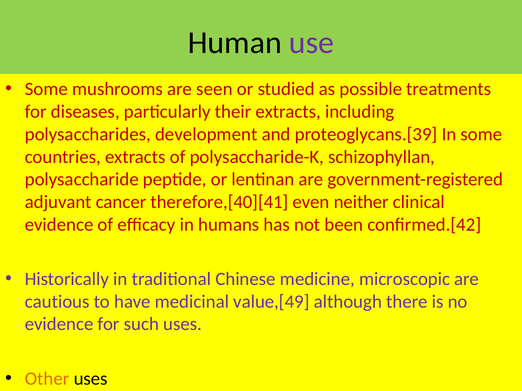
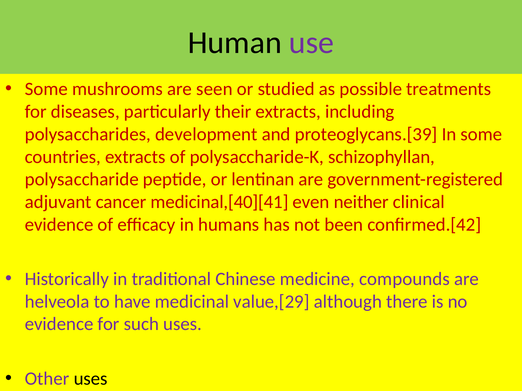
therefore,[40][41: therefore,[40][41 -> medicinal,[40][41
microscopic: microscopic -> compounds
cautious: cautious -> helveola
value,[49: value,[49 -> value,[29
Other colour: orange -> purple
